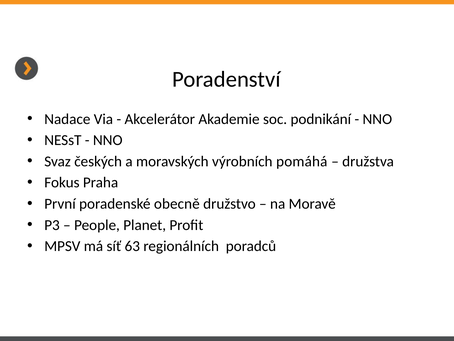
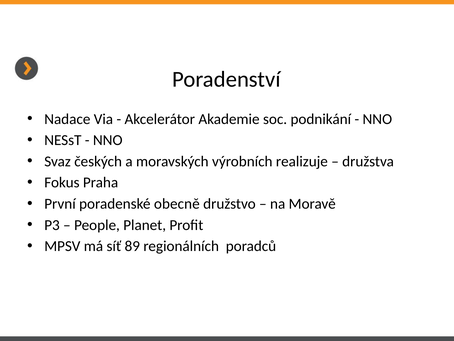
pomáhá: pomáhá -> realizuje
63: 63 -> 89
